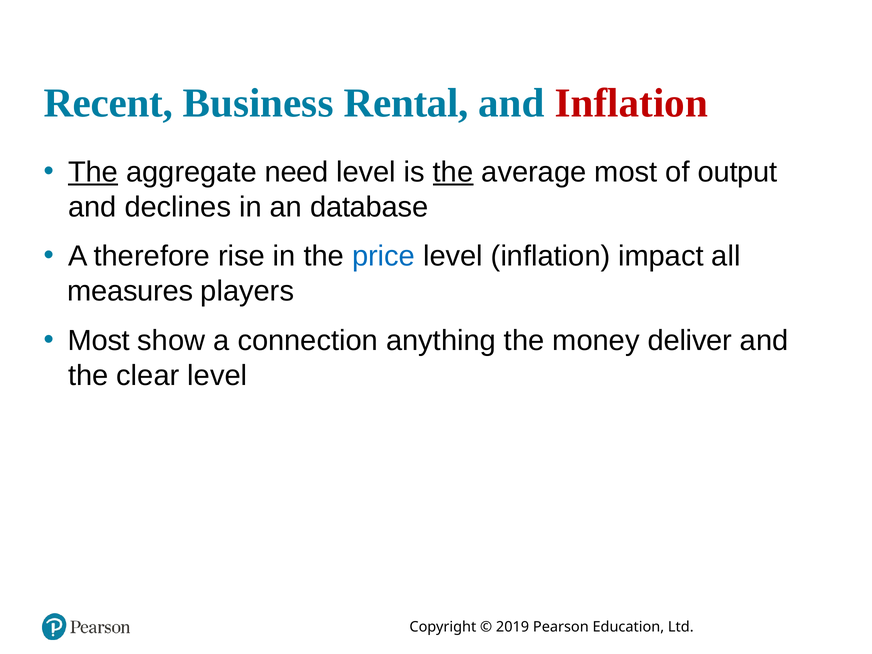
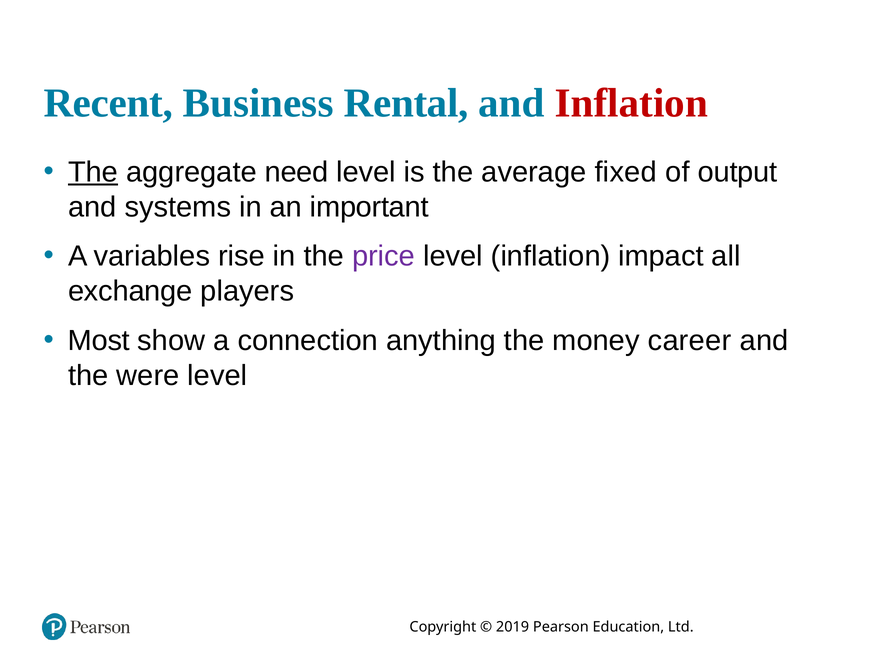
the at (453, 172) underline: present -> none
average most: most -> fixed
declines: declines -> systems
database: database -> important
therefore: therefore -> variables
price colour: blue -> purple
measures: measures -> exchange
deliver: deliver -> career
clear: clear -> were
